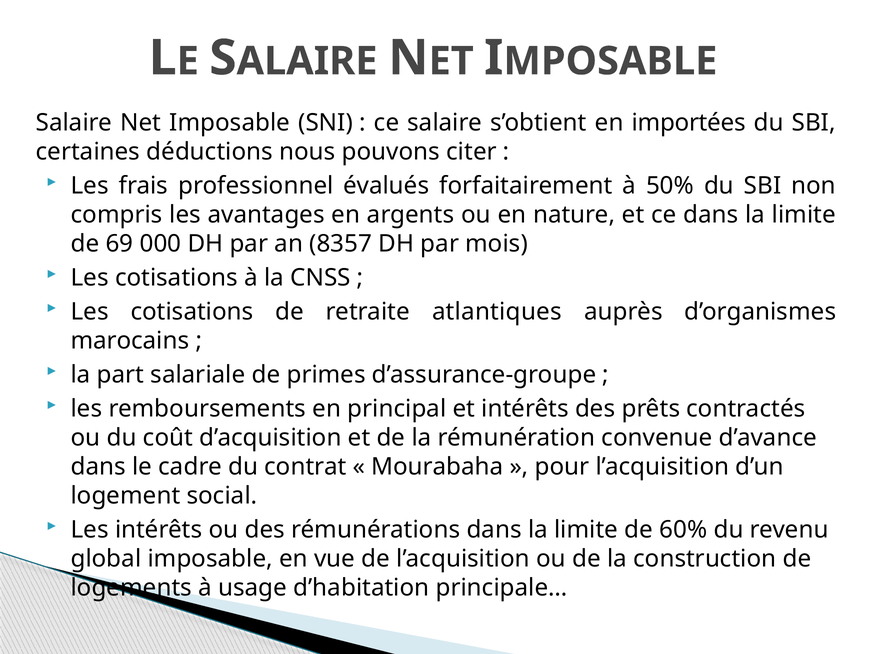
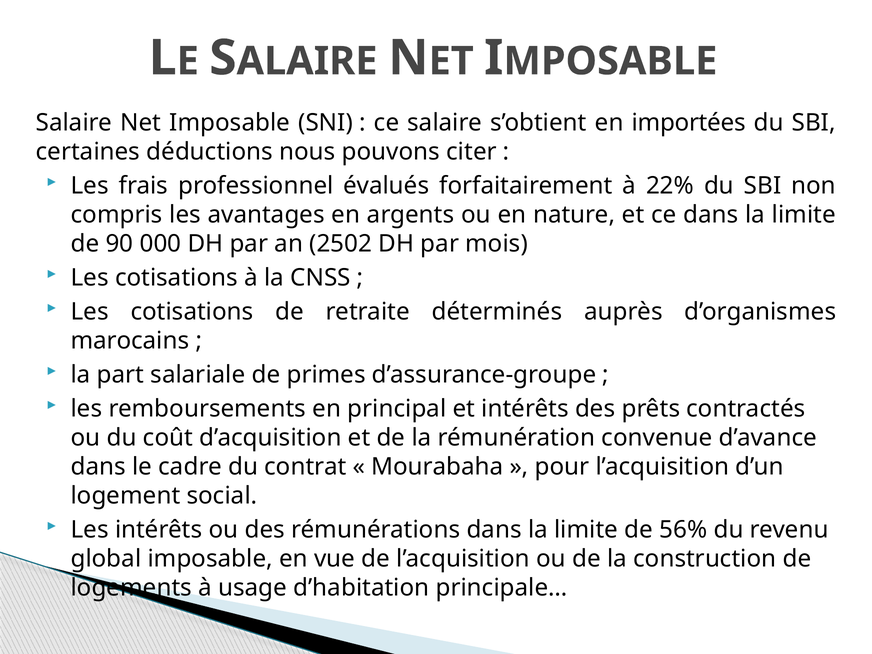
50%: 50% -> 22%
69: 69 -> 90
8357: 8357 -> 2502
atlantiques: atlantiques -> déterminés
60%: 60% -> 56%
